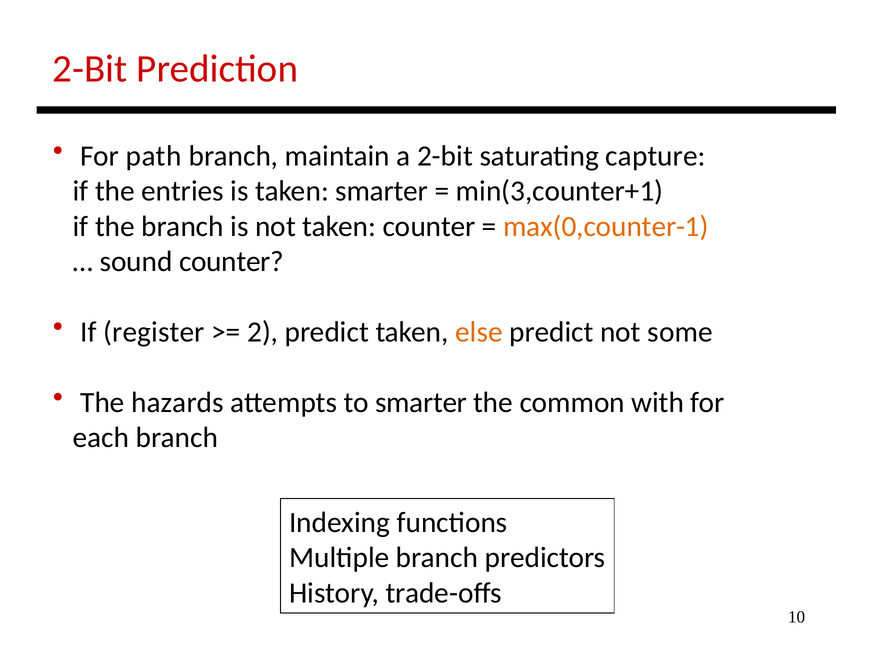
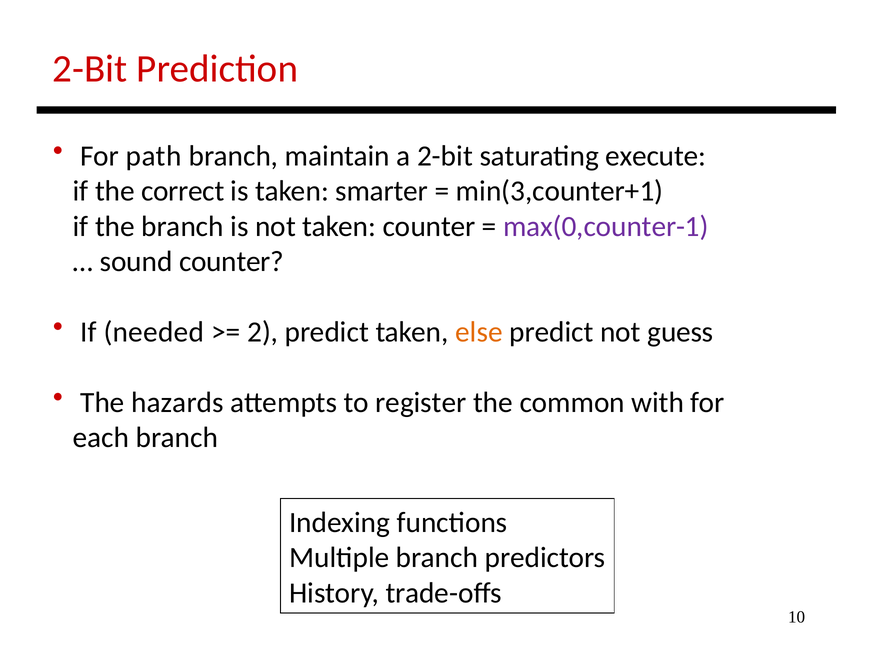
capture: capture -> execute
entries: entries -> correct
max(0,counter-1 colour: orange -> purple
register: register -> needed
some: some -> guess
to smarter: smarter -> register
